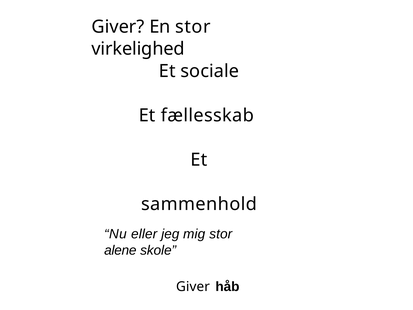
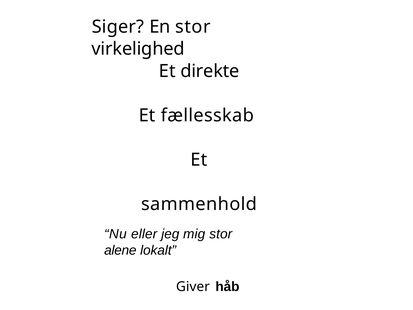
Giver at (118, 27): Giver -> Siger
sociale: sociale -> direkte
skole: skole -> lokalt
